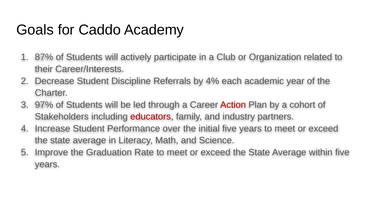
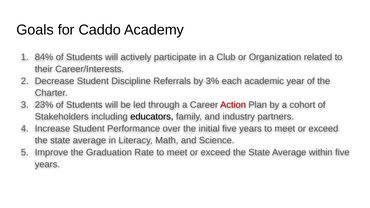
87%: 87% -> 84%
4%: 4% -> 3%
97%: 97% -> 23%
educators colour: red -> black
